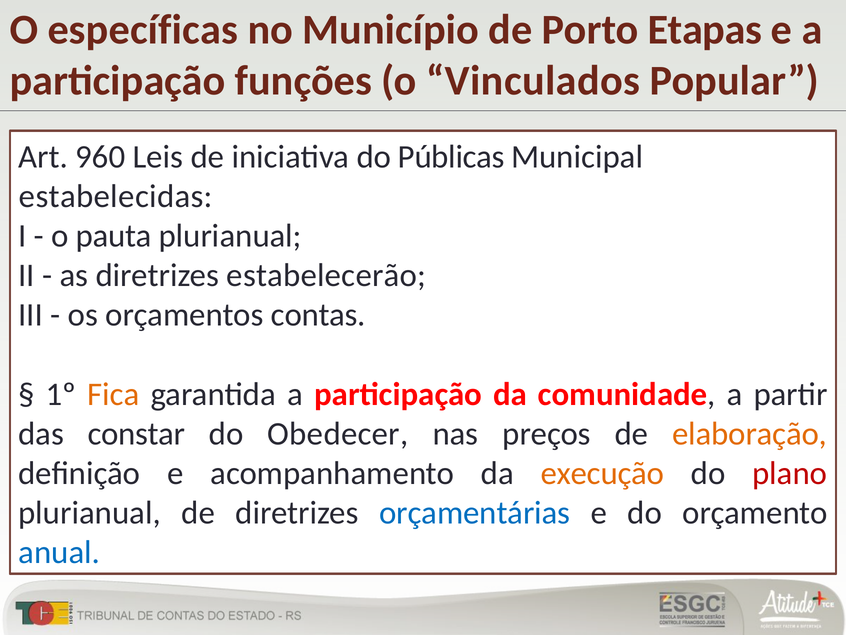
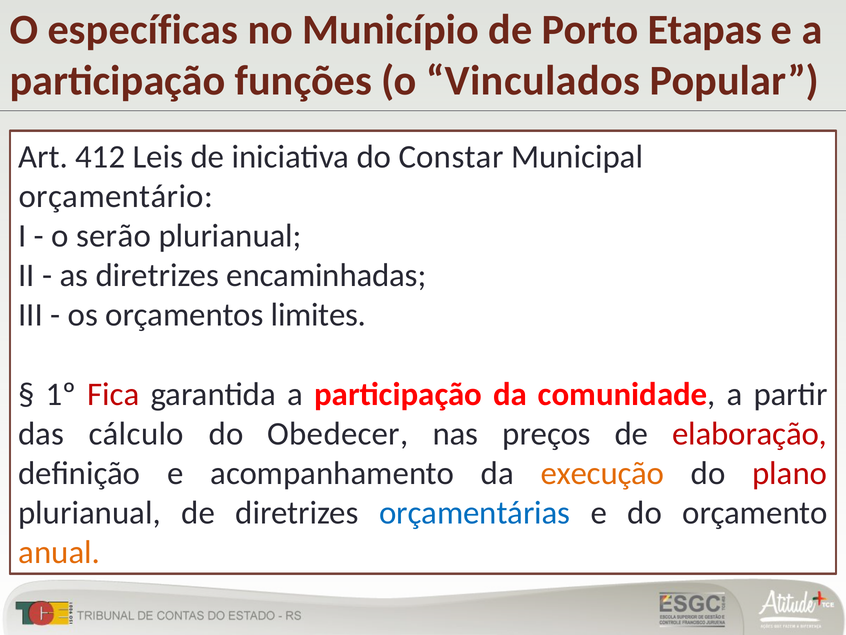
960: 960 -> 412
Públicas: Públicas -> Constar
estabelecidas: estabelecidas -> orçamentário
pauta: pauta -> serão
estabelecerão: estabelecerão -> encaminhadas
contas: contas -> limites
Fica colour: orange -> red
constar: constar -> cálculo
elaboração colour: orange -> red
anual colour: blue -> orange
